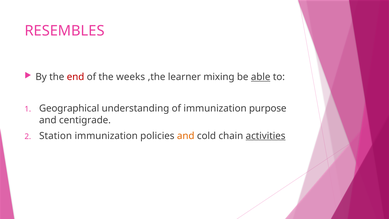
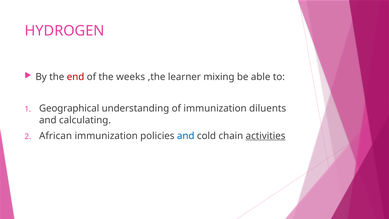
RESEMBLES: RESEMBLES -> HYDROGEN
able underline: present -> none
purpose: purpose -> diluents
centigrade: centigrade -> calculating
Station: Station -> African
and at (186, 136) colour: orange -> blue
